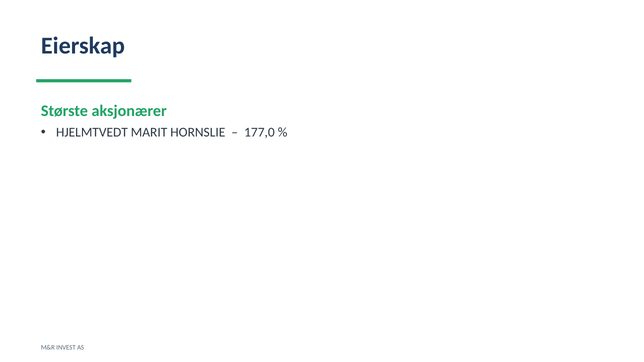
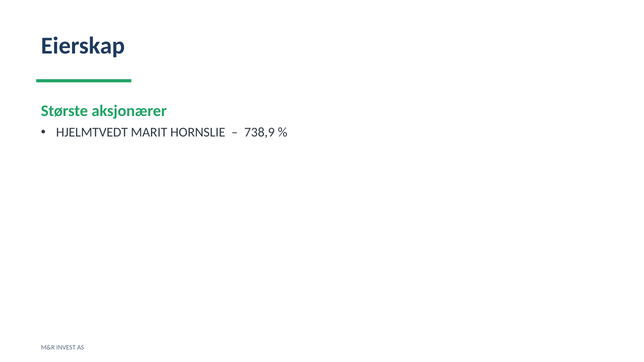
177,0: 177,0 -> 738,9
